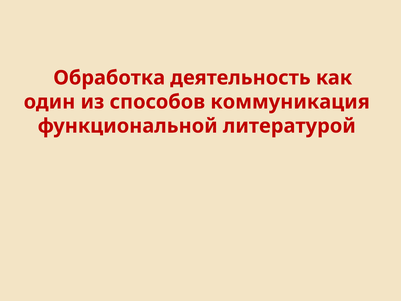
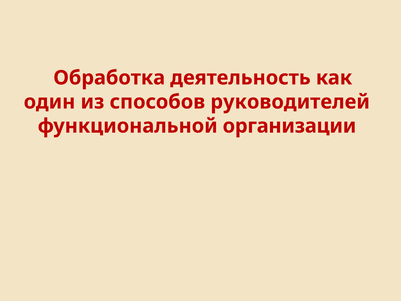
коммуникация: коммуникация -> руководителей
литературой: литературой -> организации
